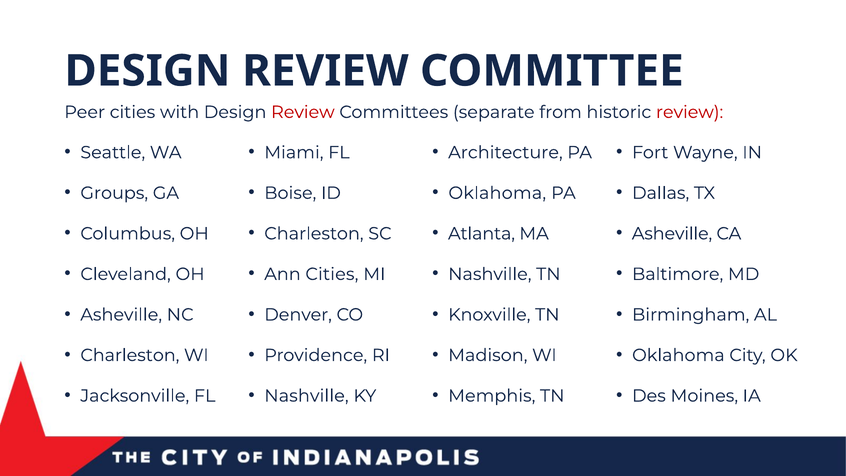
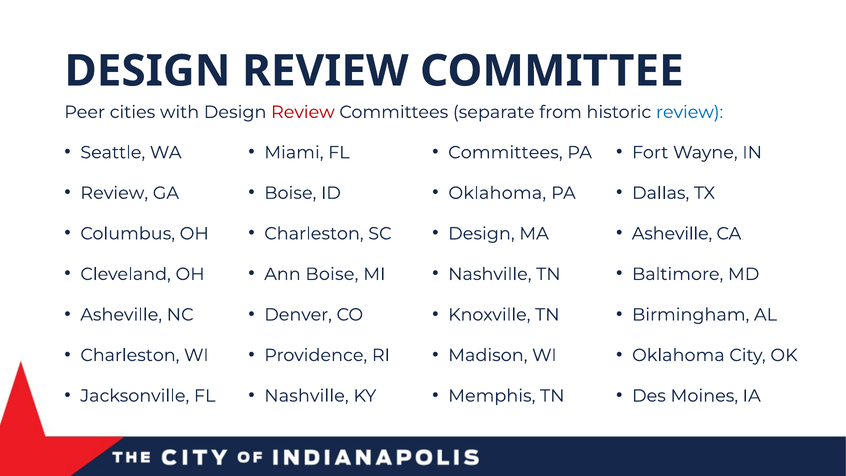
review at (690, 112) colour: red -> blue
Architecture at (505, 152): Architecture -> Committees
Groups at (114, 193): Groups -> Review
Atlanta at (482, 234): Atlanta -> Design
Ann Cities: Cities -> Boise
